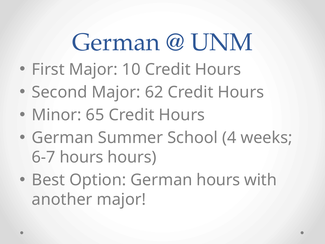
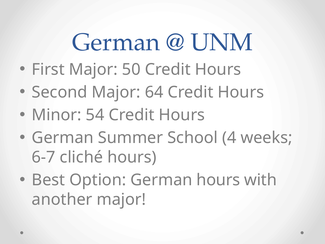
10: 10 -> 50
62: 62 -> 64
65: 65 -> 54
6-7 hours: hours -> cliché
